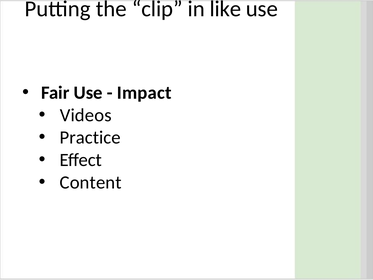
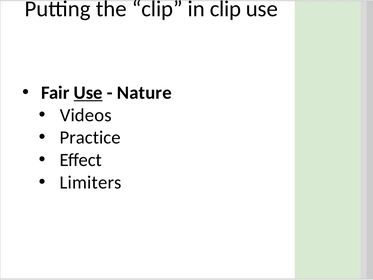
in like: like -> clip
Use at (88, 93) underline: none -> present
Impact: Impact -> Nature
Content: Content -> Limiters
